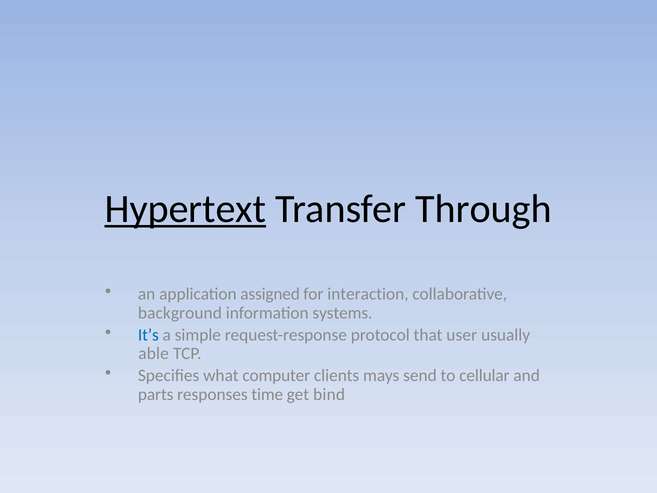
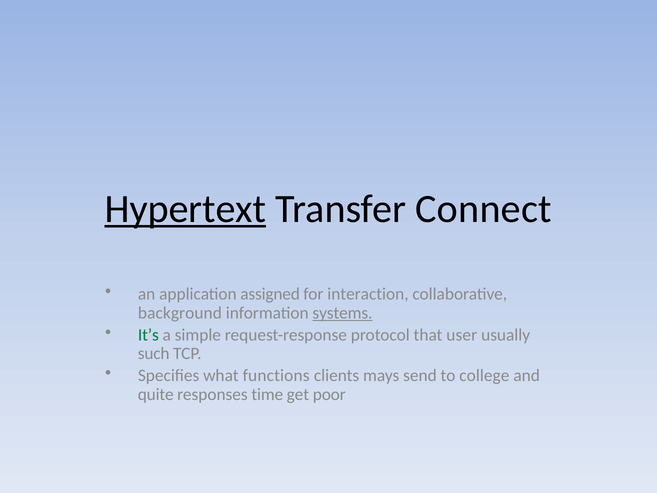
Through: Through -> Connect
systems underline: none -> present
It’s colour: blue -> green
able: able -> such
computer: computer -> functions
cellular: cellular -> college
parts: parts -> quite
bind: bind -> poor
